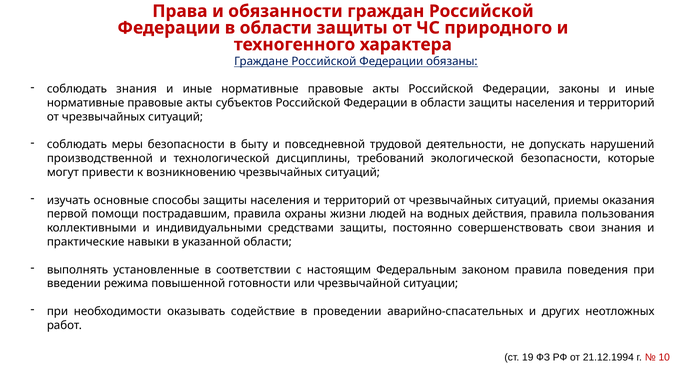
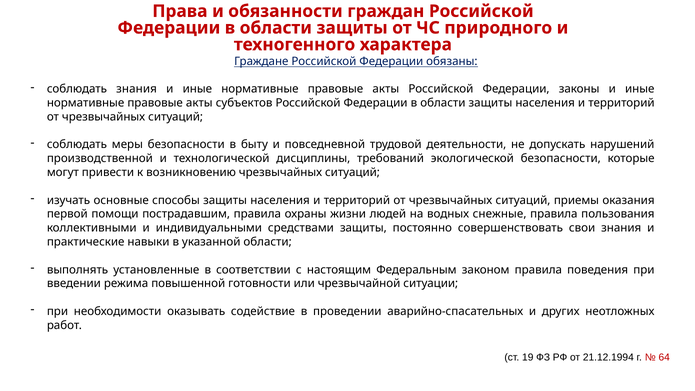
действия: действия -> снежные
10: 10 -> 64
